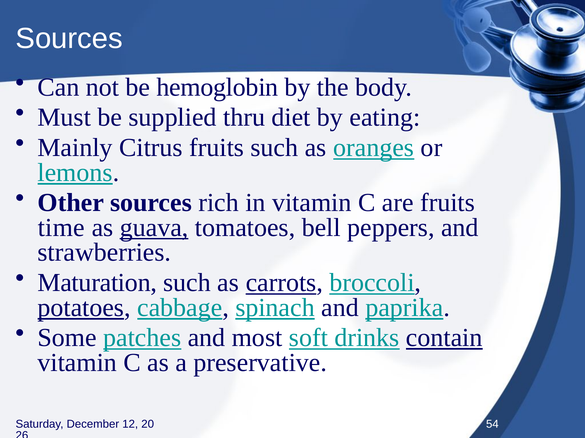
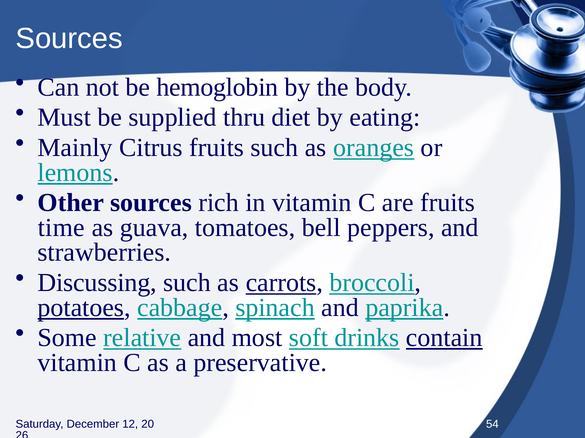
guava underline: present -> none
Maturation: Maturation -> Discussing
patches: patches -> relative
